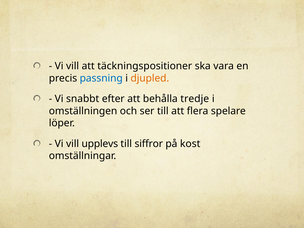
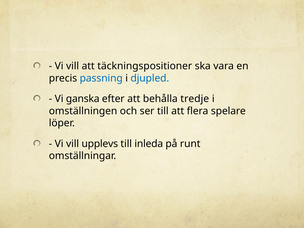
djupled colour: orange -> blue
snabbt: snabbt -> ganska
siffror: siffror -> inleda
kost: kost -> runt
